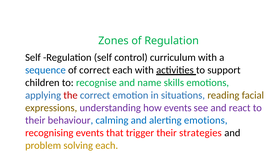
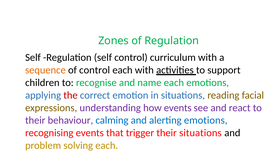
sequence colour: blue -> orange
of correct: correct -> control
name skills: skills -> each
their strategies: strategies -> situations
